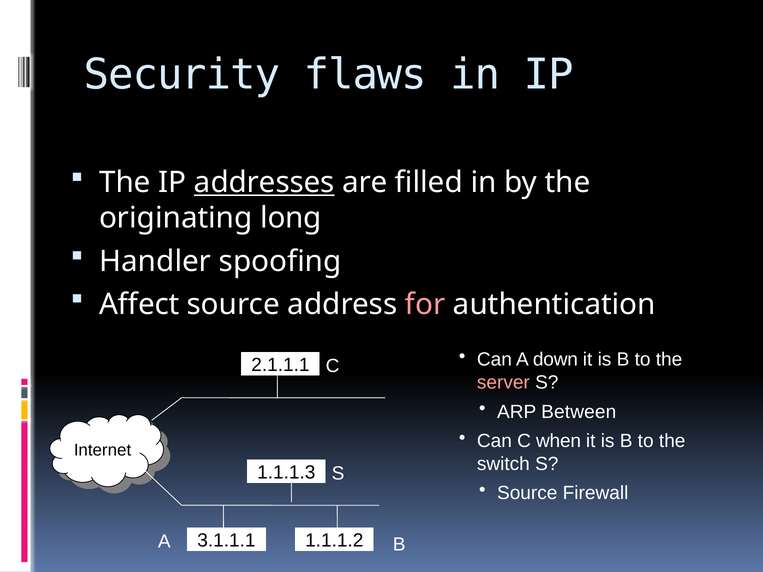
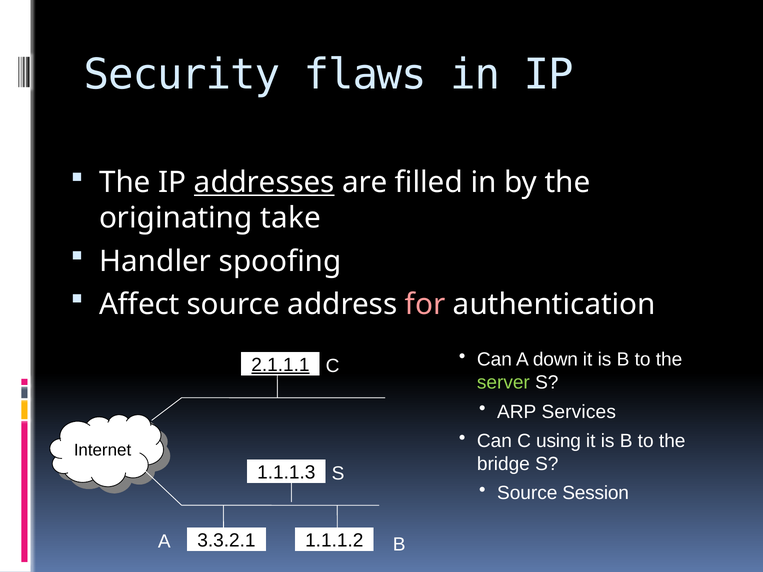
long: long -> take
2.1.1.1 underline: none -> present
server colour: pink -> light green
Between: Between -> Services
when: when -> using
switch: switch -> bridge
Firewall: Firewall -> Session
3.1.1.1: 3.1.1.1 -> 3.3.2.1
